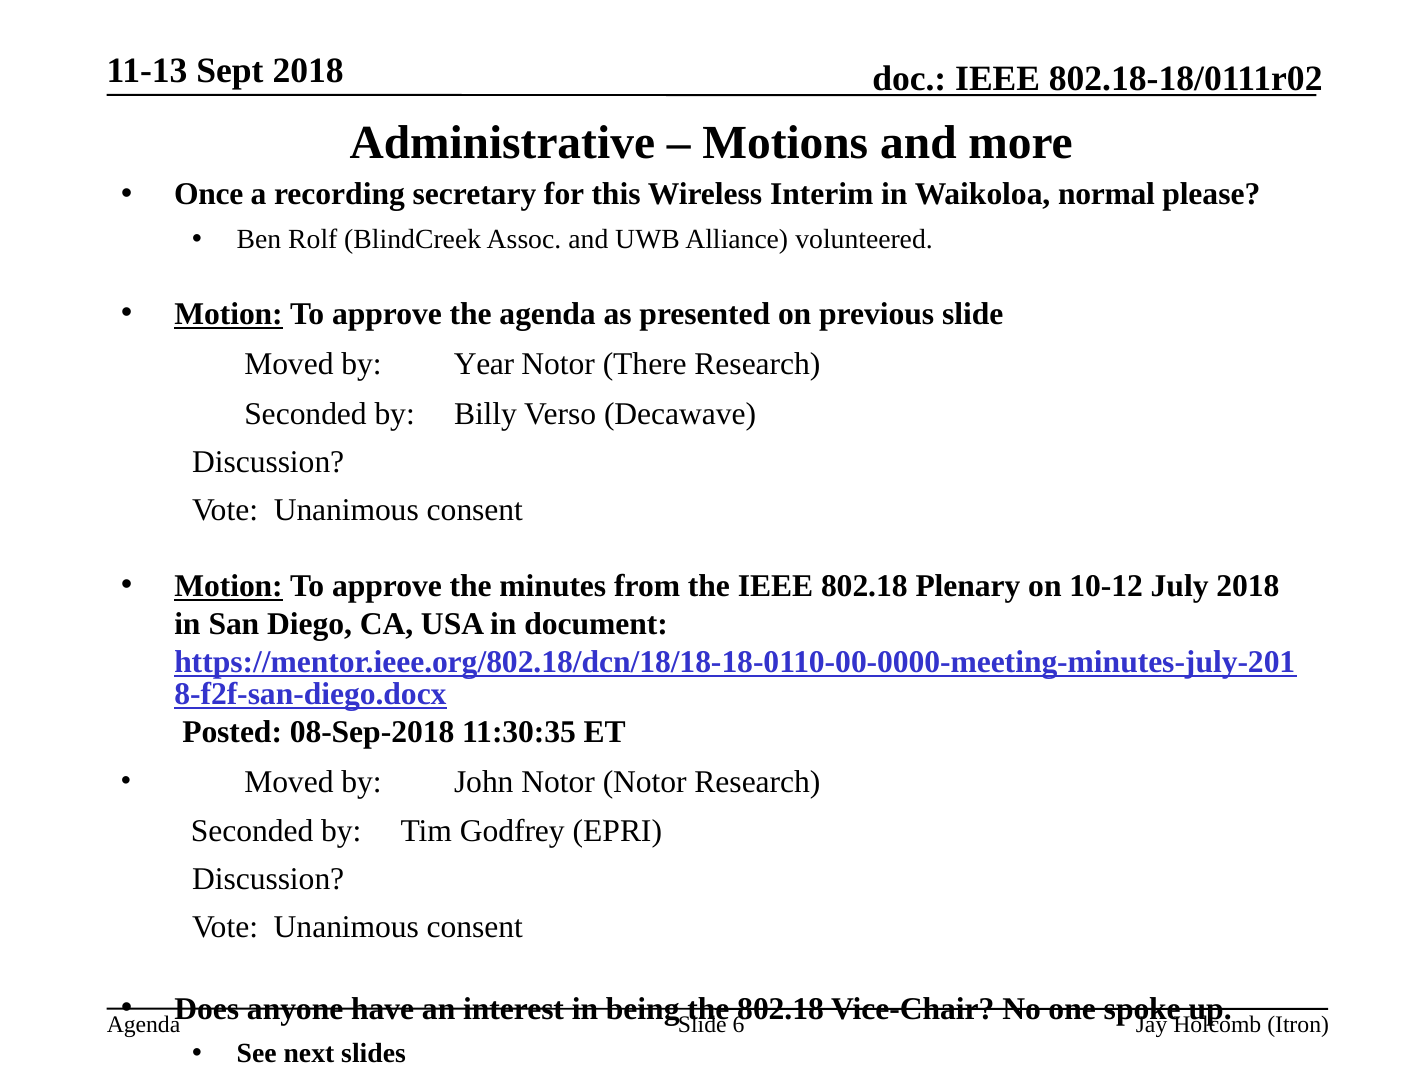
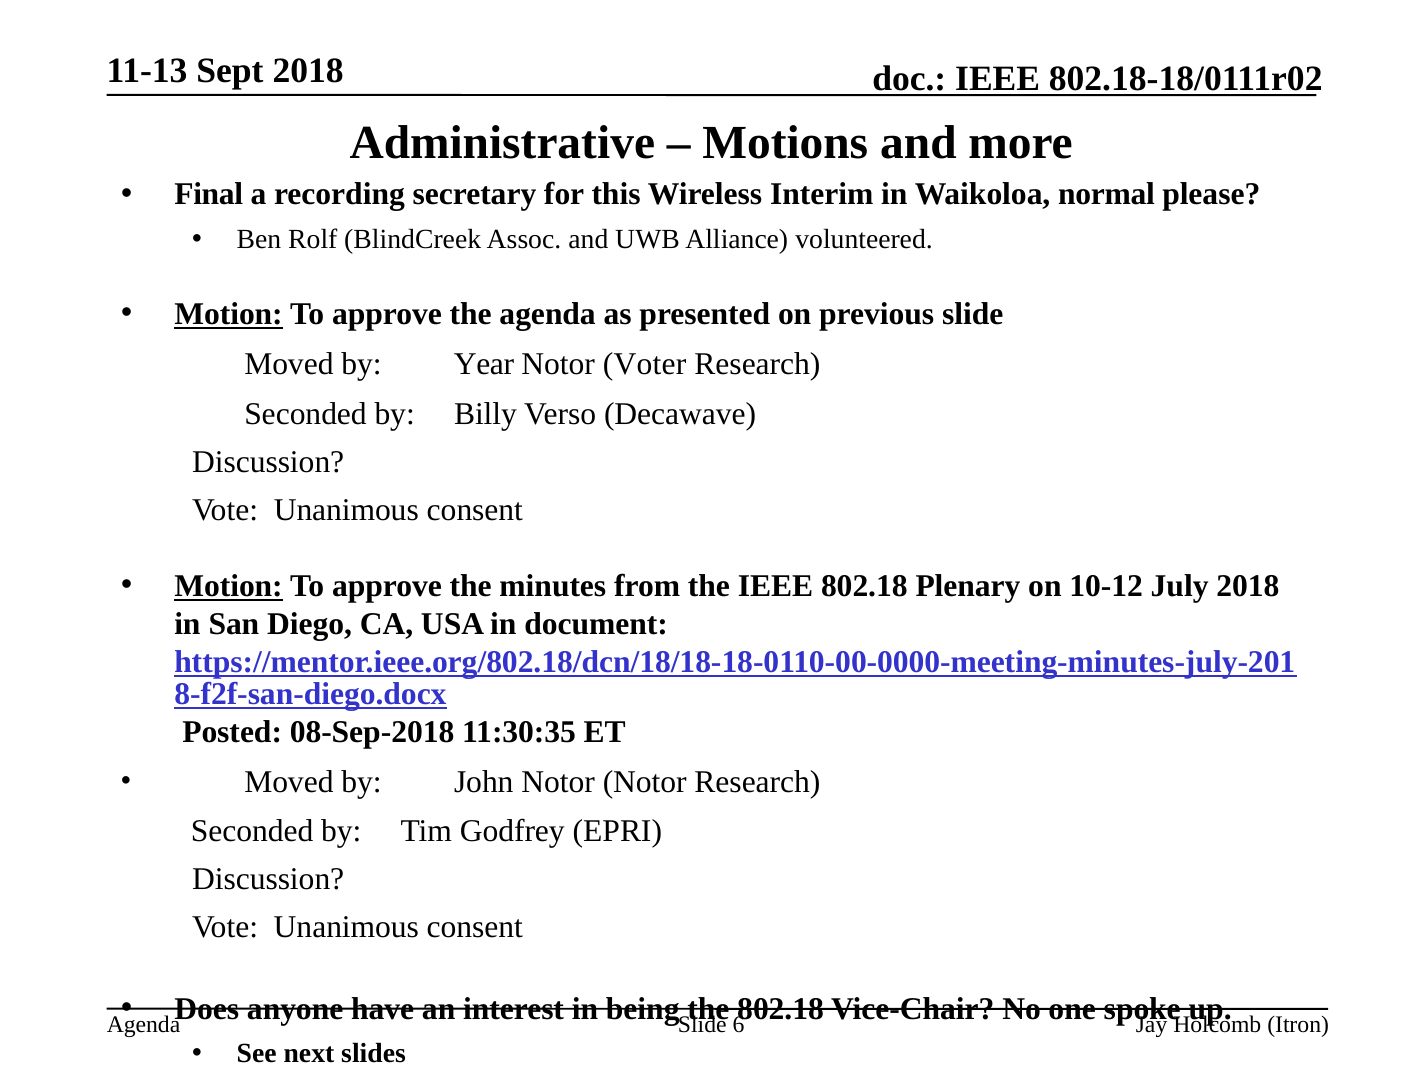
Once: Once -> Final
There: There -> Voter
